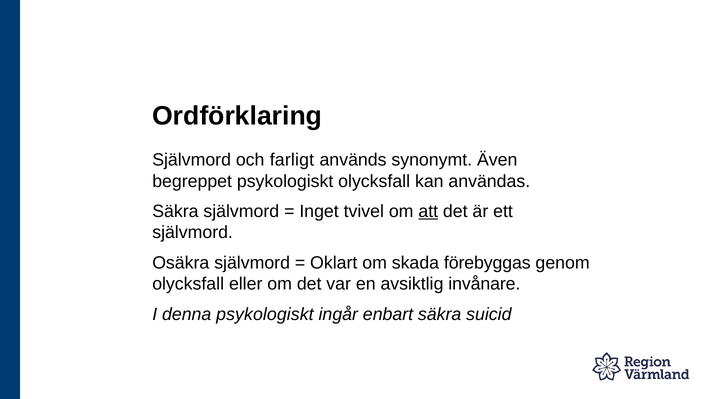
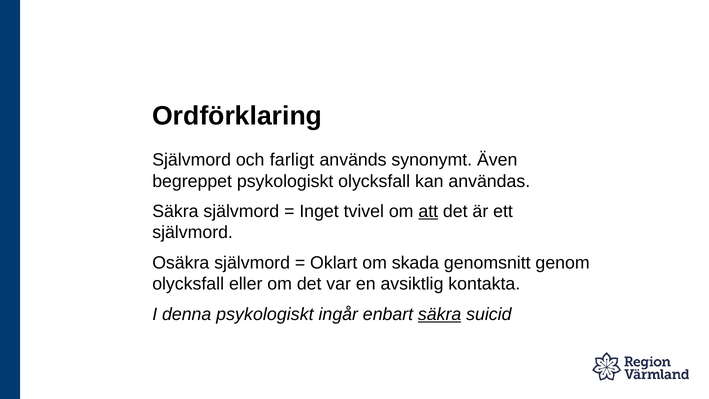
förebyggas: förebyggas -> genomsnitt
invånare: invånare -> kontakta
säkra at (440, 314) underline: none -> present
